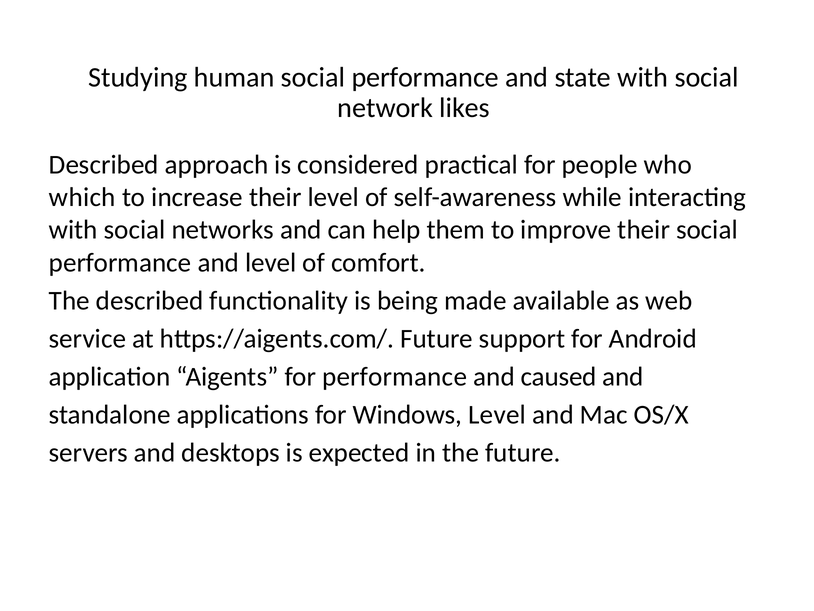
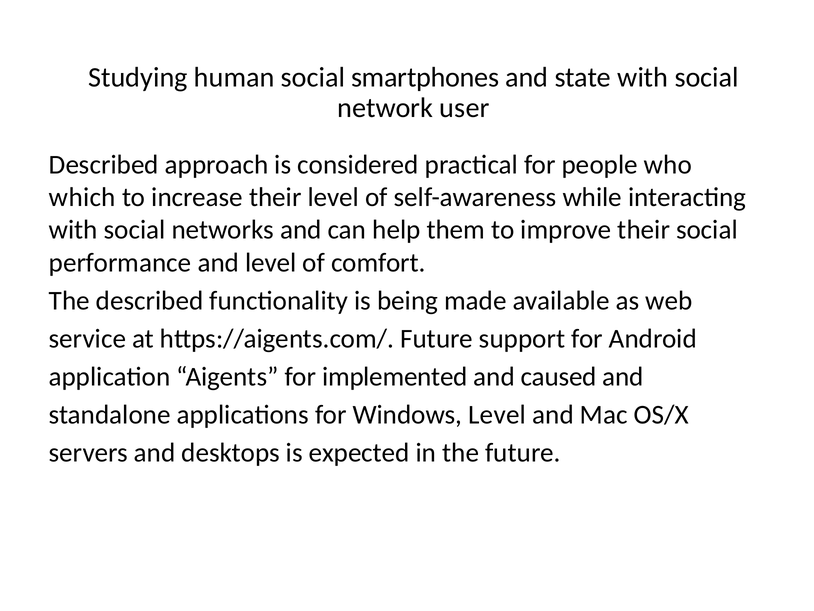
human social performance: performance -> smartphones
likes: likes -> user
for performance: performance -> implemented
